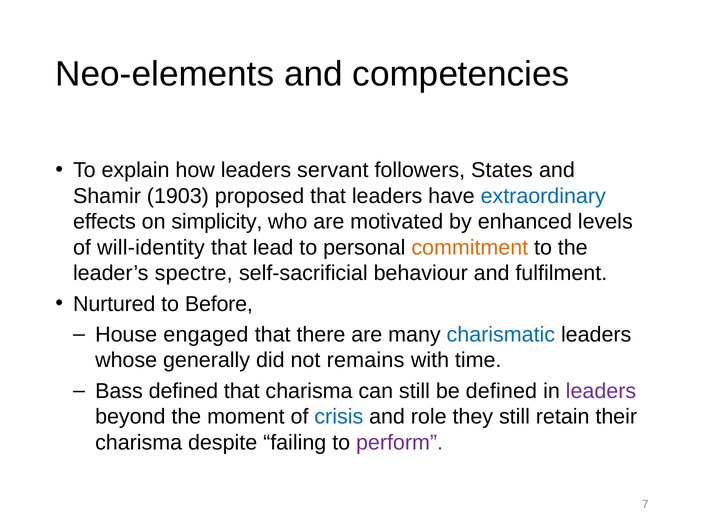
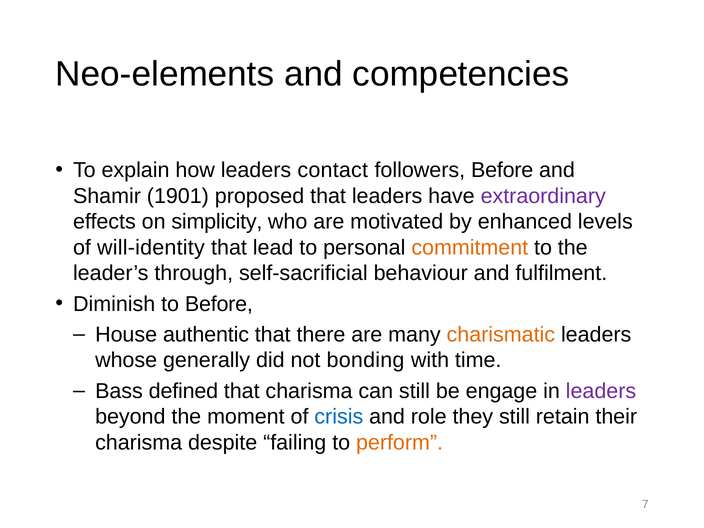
servant: servant -> contact
followers States: States -> Before
1903: 1903 -> 1901
extraordinary colour: blue -> purple
spectre: spectre -> through
Nurtured: Nurtured -> Diminish
engaged: engaged -> authentic
charismatic colour: blue -> orange
remains: remains -> bonding
be defined: defined -> engage
perform colour: purple -> orange
